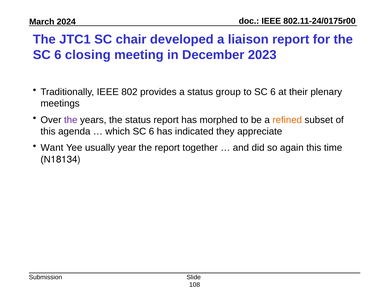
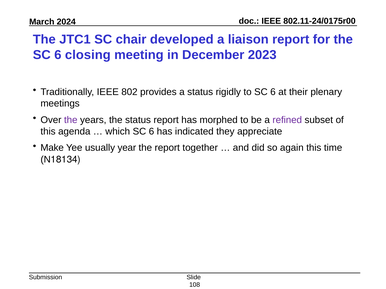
group: group -> rigidly
refined colour: orange -> purple
Want: Want -> Make
